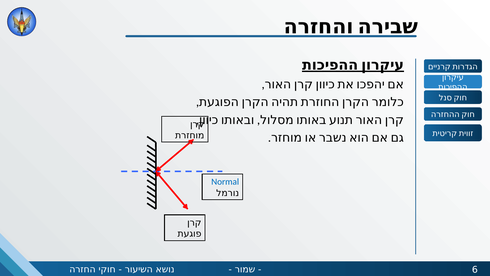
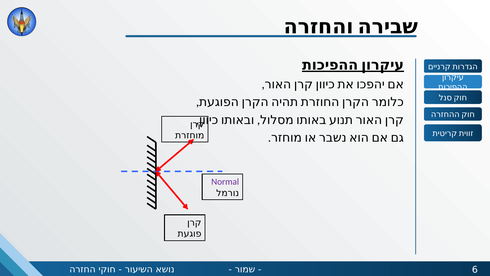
Normal colour: blue -> purple
